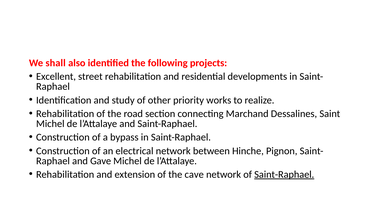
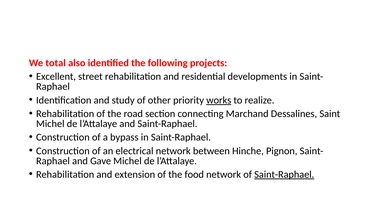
shall: shall -> total
works underline: none -> present
cave: cave -> food
